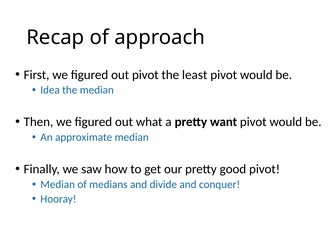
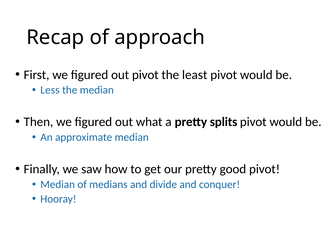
Idea: Idea -> Less
want: want -> splits
